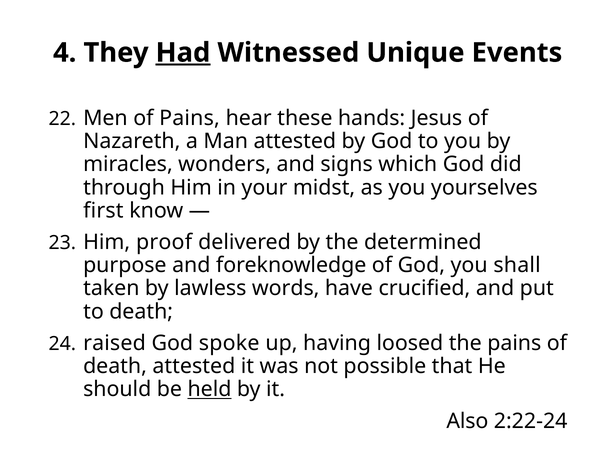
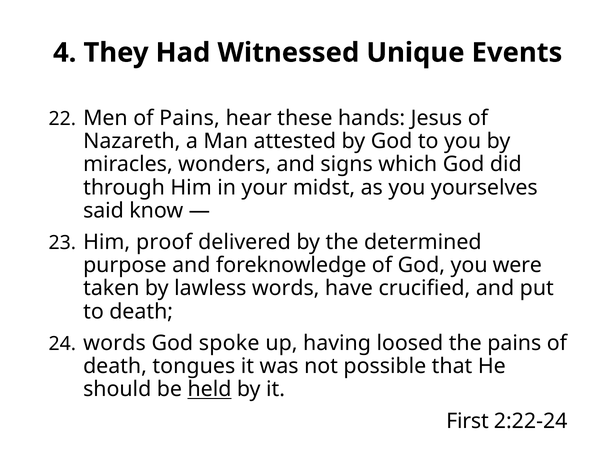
Had underline: present -> none
first: first -> said
shall: shall -> were
raised at (114, 343): raised -> words
death attested: attested -> tongues
Also: Also -> First
